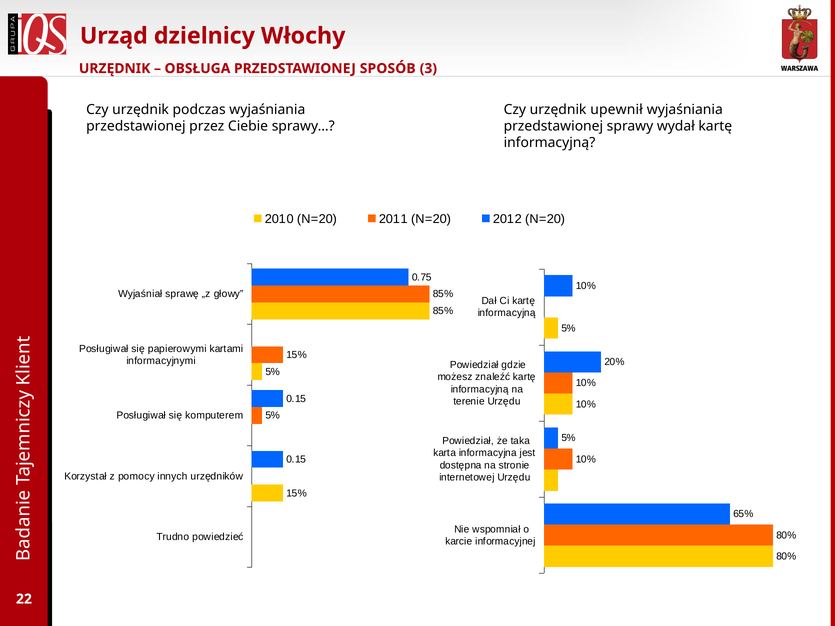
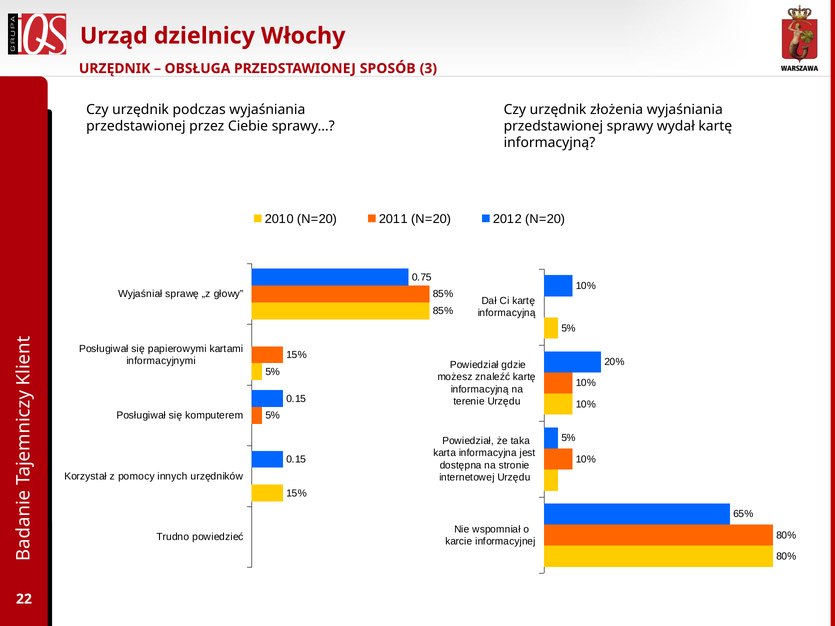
upewnił: upewnił -> złożenia
